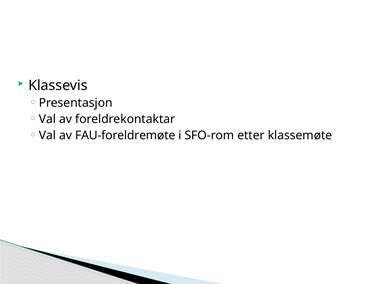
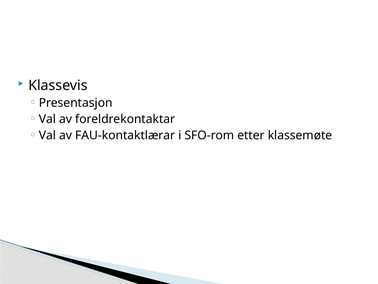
FAU-foreldremøte: FAU-foreldremøte -> FAU-kontaktlærar
